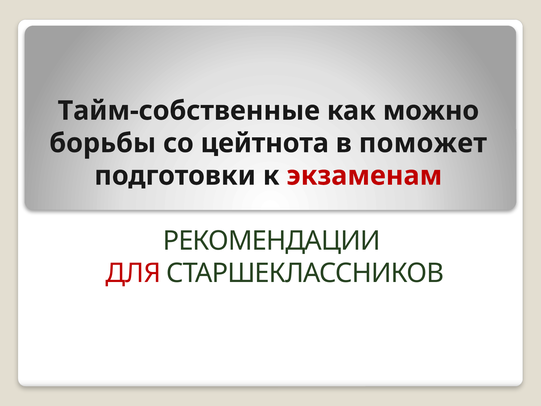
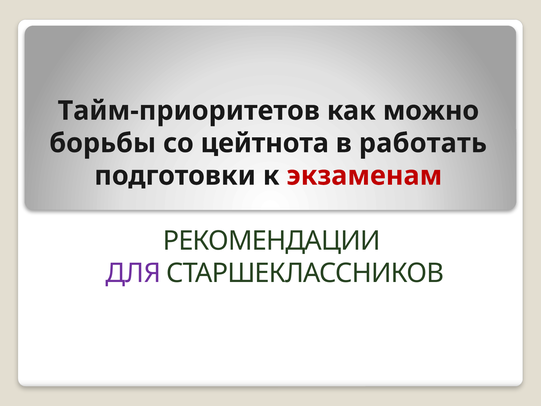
Тайм-собственные: Тайм-собственные -> Тайм-приоритетов
поможет: поможет -> работать
ДЛЯ colour: red -> purple
